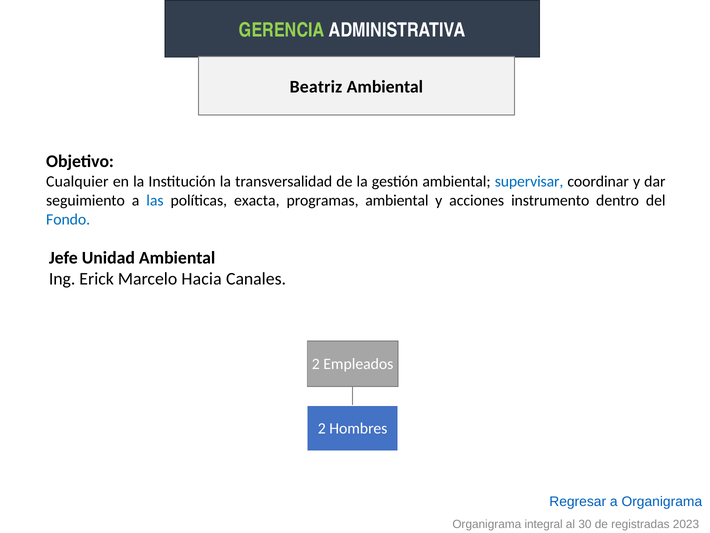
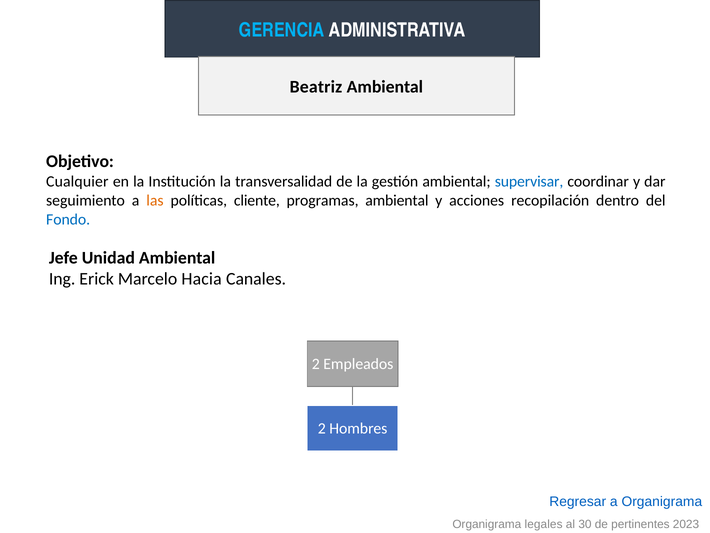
GERENCIA colour: light green -> light blue
las colour: blue -> orange
exacta: exacta -> cliente
instrumento: instrumento -> recopilación
integral: integral -> legales
registradas: registradas -> pertinentes
